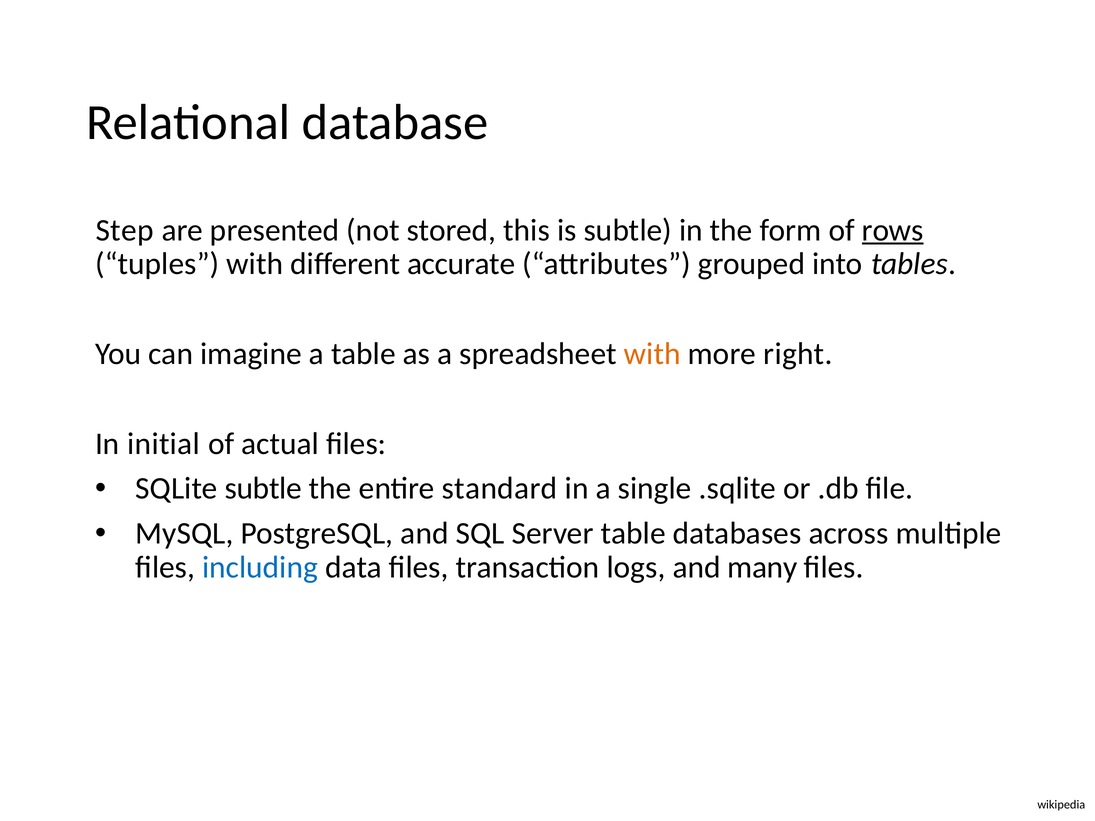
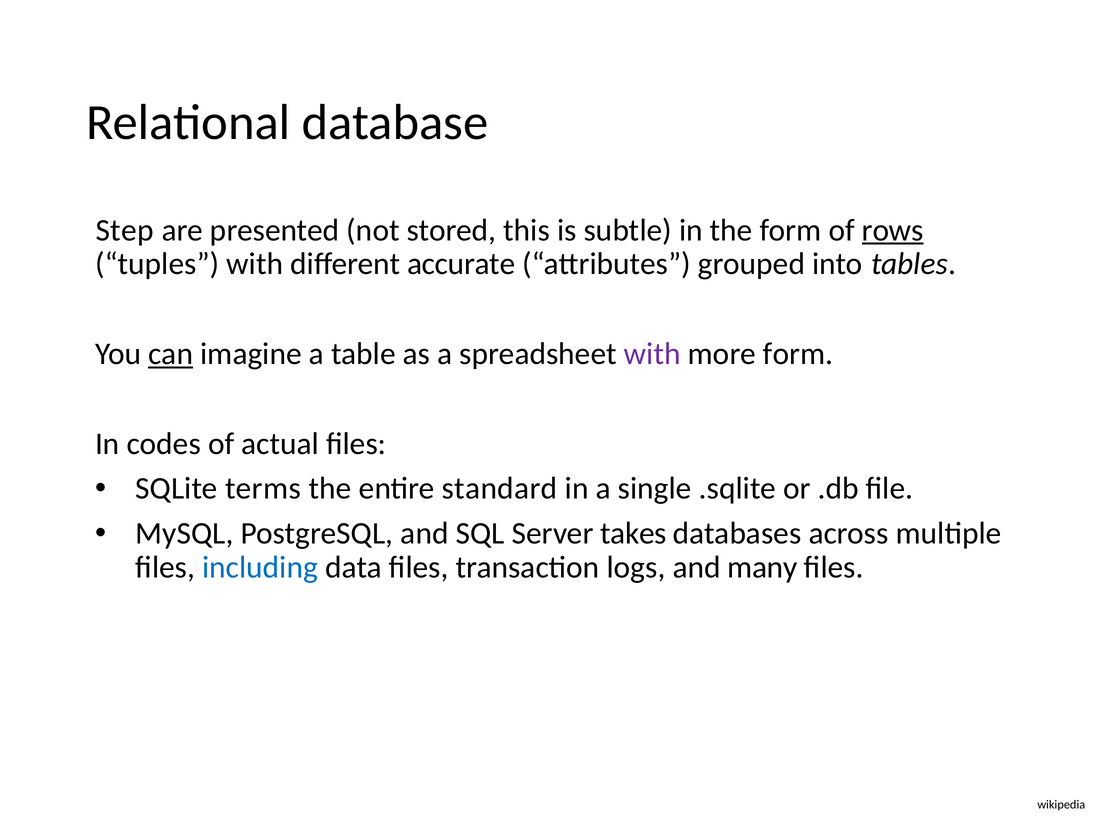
can underline: none -> present
with at (652, 354) colour: orange -> purple
more right: right -> form
initial: initial -> codes
SQLite subtle: subtle -> terms
Server table: table -> takes
